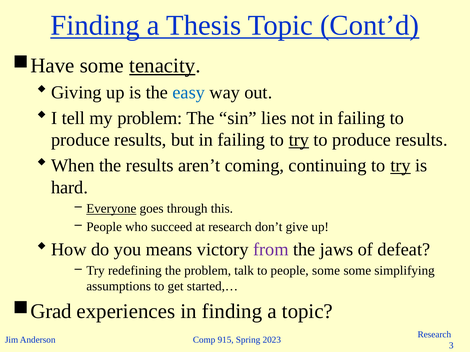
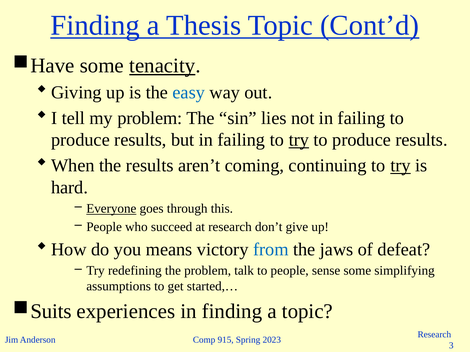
from colour: purple -> blue
people some: some -> sense
Grad: Grad -> Suits
